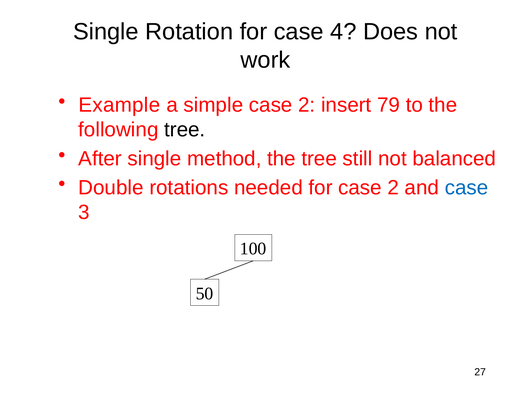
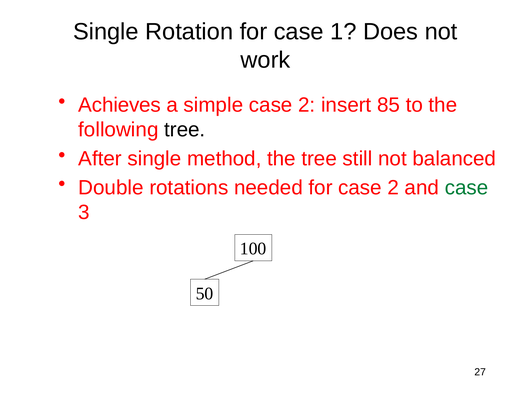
4: 4 -> 1
Example: Example -> Achieves
79: 79 -> 85
case at (467, 188) colour: blue -> green
